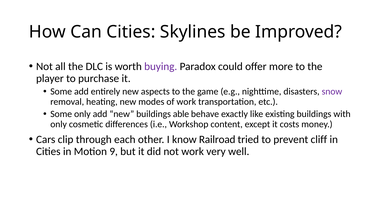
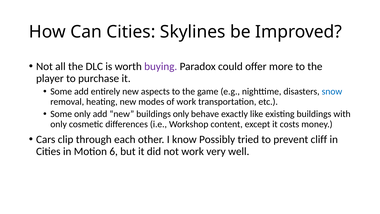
snow colour: purple -> blue
buildings able: able -> only
Railroad: Railroad -> Possibly
9: 9 -> 6
